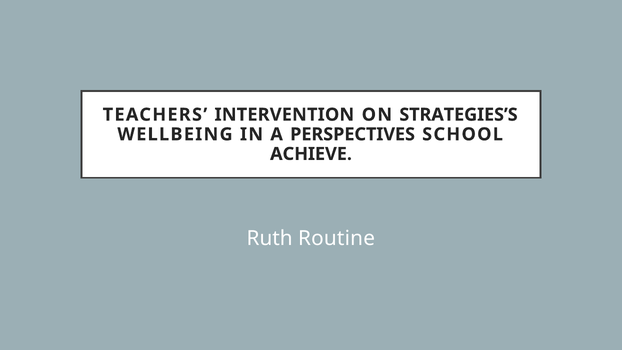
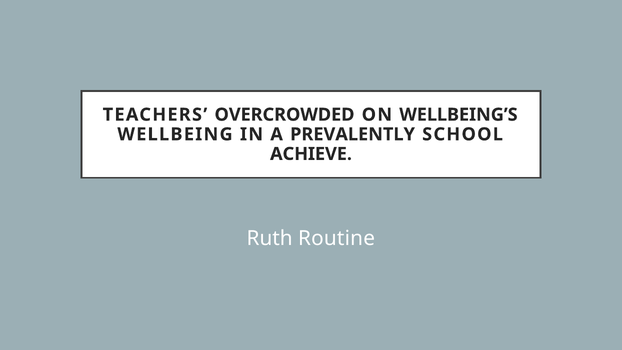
INTERVENTION: INTERVENTION -> OVERCROWDED
STRATEGIES’S: STRATEGIES’S -> WELLBEING’S
PERSPECTIVES: PERSPECTIVES -> PREVALENTLY
